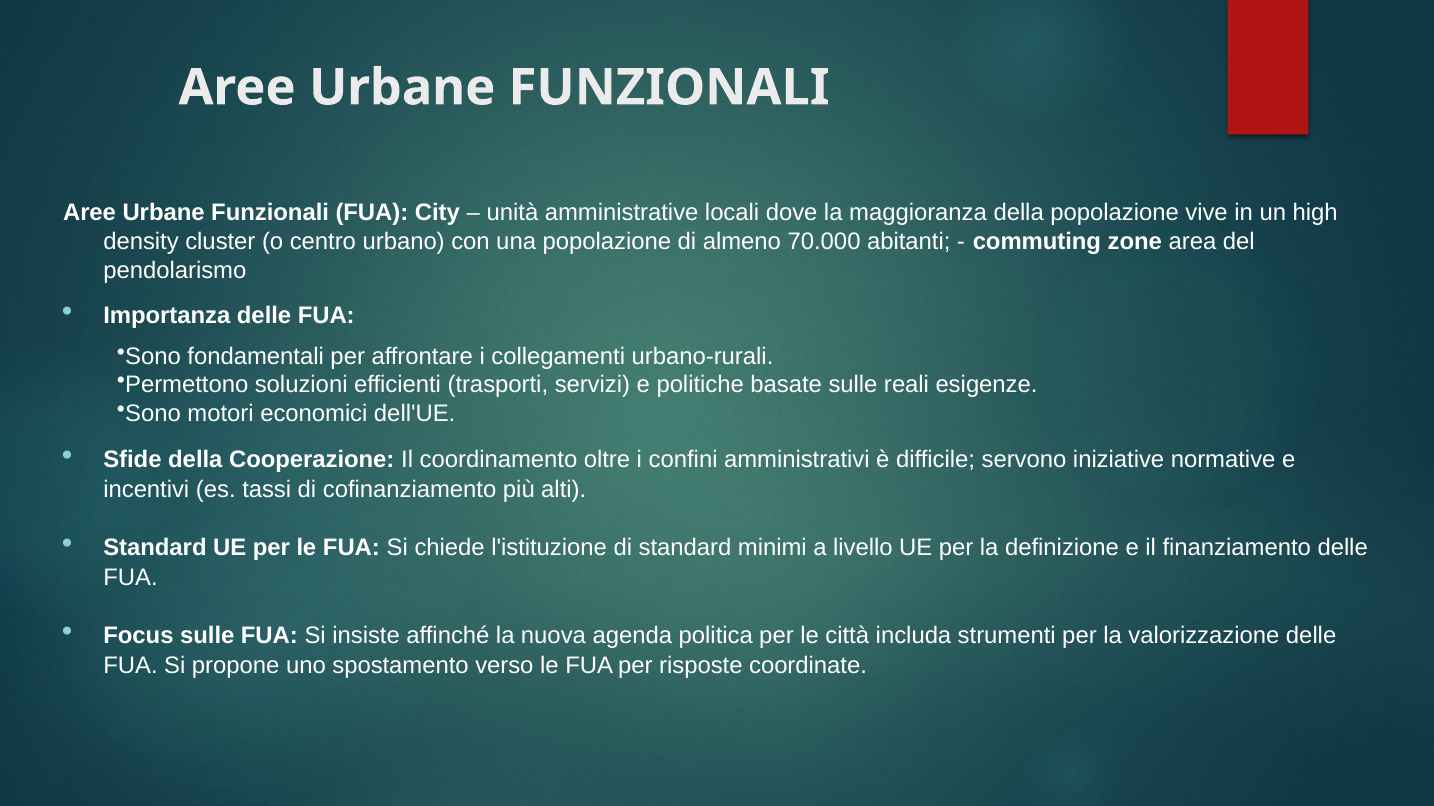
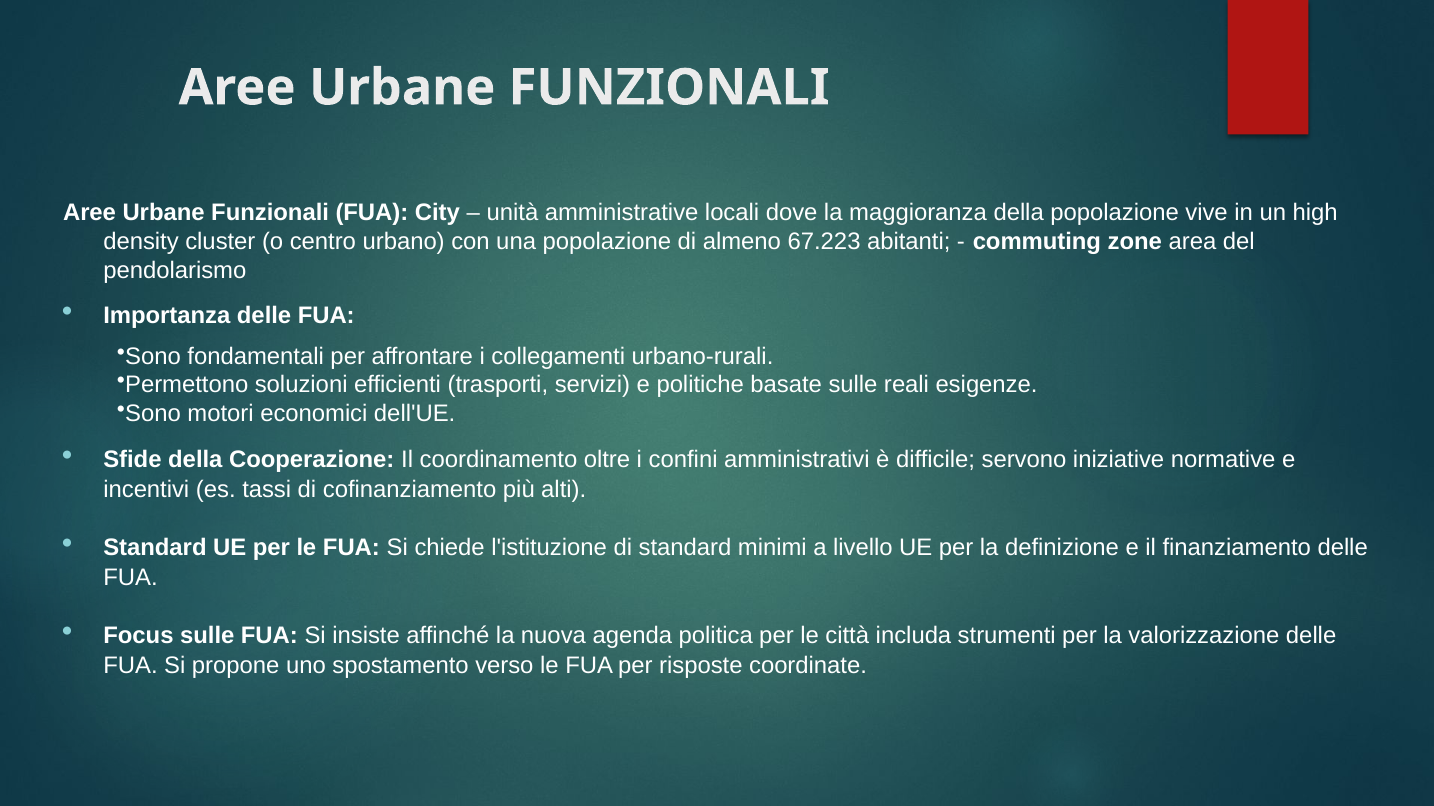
70.000: 70.000 -> 67.223
